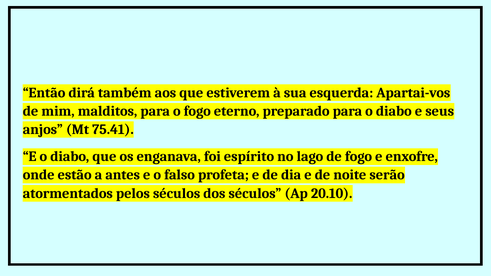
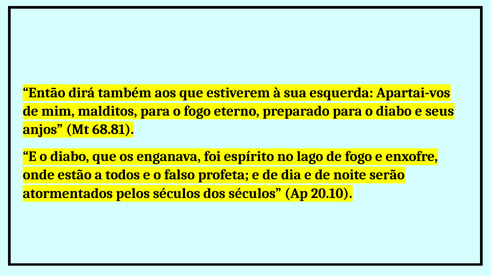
75.41: 75.41 -> 68.81
antes: antes -> todos
